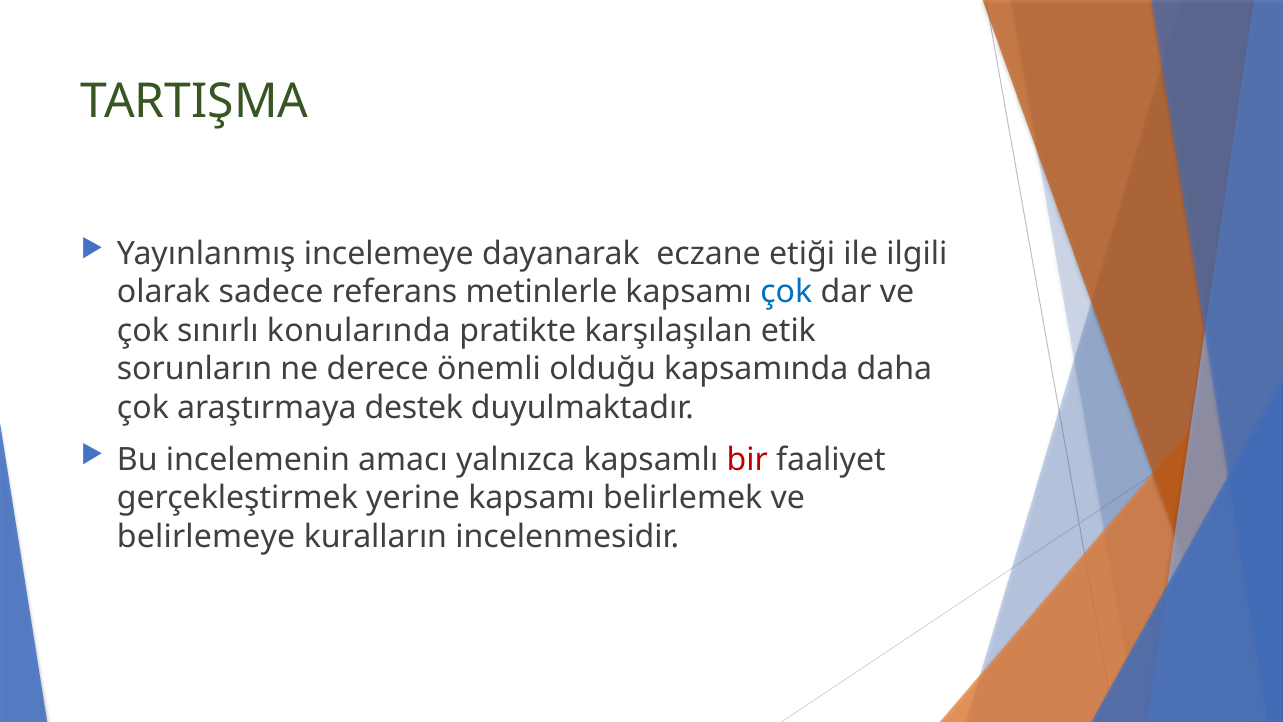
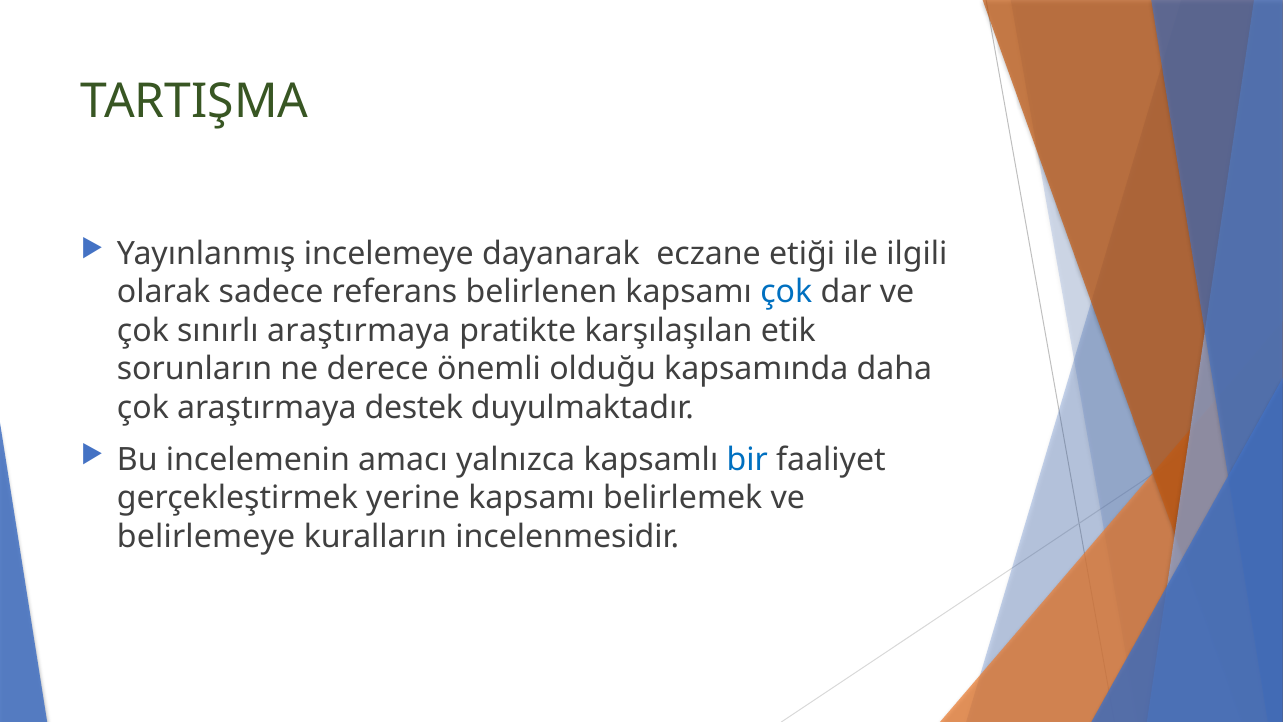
metinlerle: metinlerle -> belirlenen
sınırlı konularında: konularında -> araştırmaya
bir colour: red -> blue
